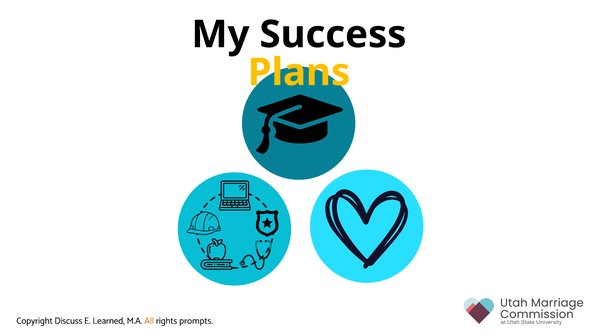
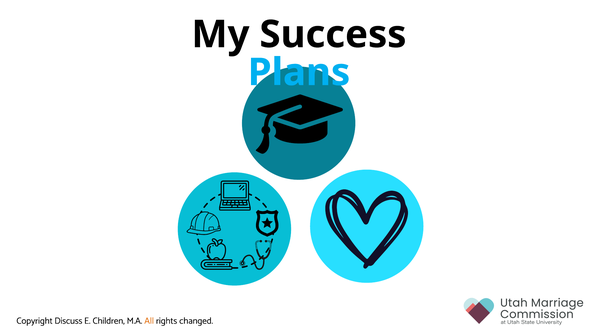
Plans colour: yellow -> light blue
Learned: Learned -> Children
prompts: prompts -> changed
